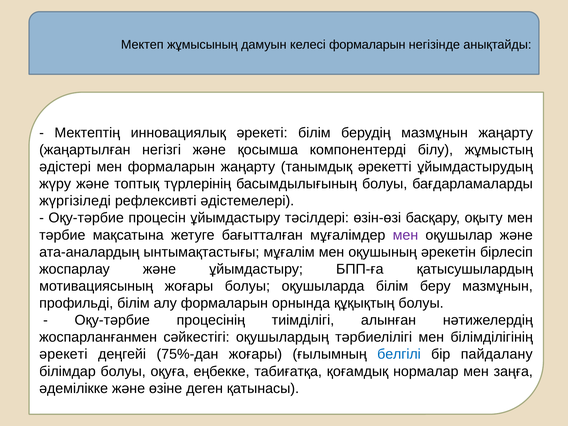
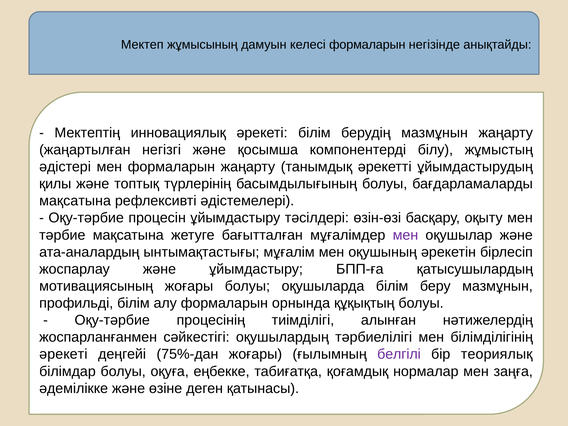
жүру: жүру -> қилы
жүргізіледі at (75, 201): жүргізіледі -> мақсатына
белгілі colour: blue -> purple
пайдалану: пайдалану -> теориялық
